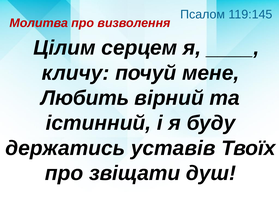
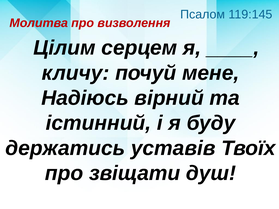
Любить: Любить -> Надіюсь
